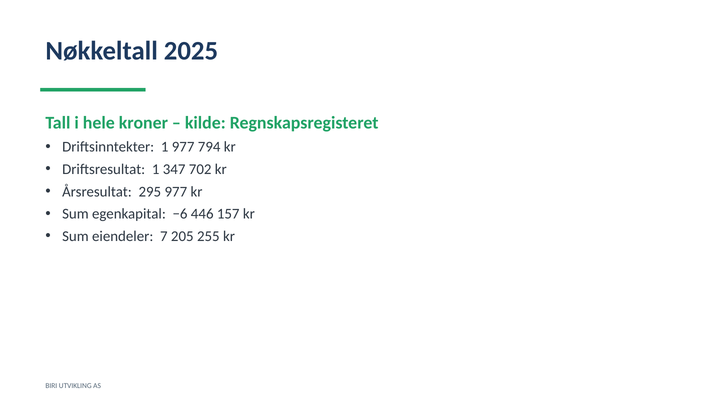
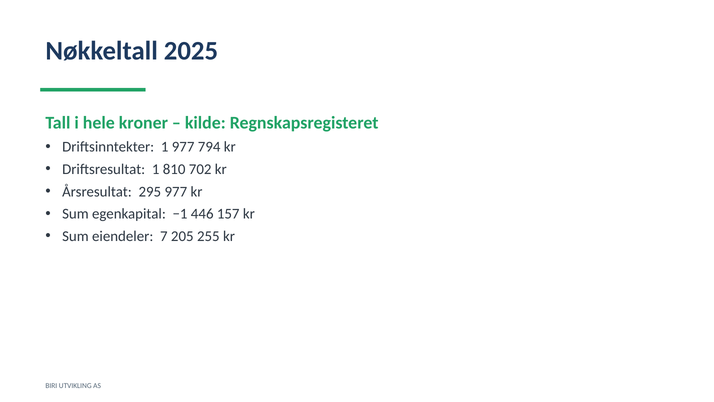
347: 347 -> 810
−6: −6 -> −1
